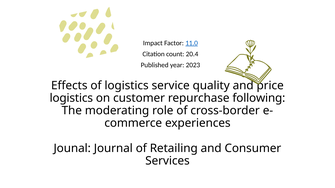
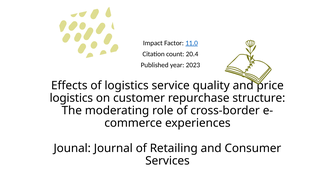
following: following -> structure
